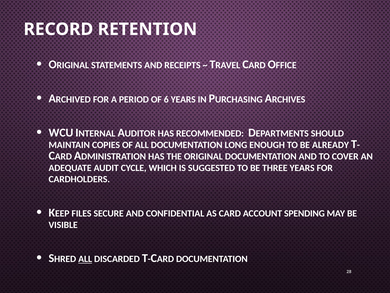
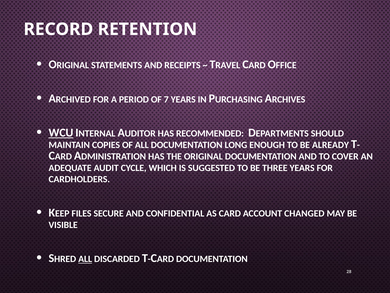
6: 6 -> 7
WCU underline: none -> present
SPENDING: SPENDING -> CHANGED
